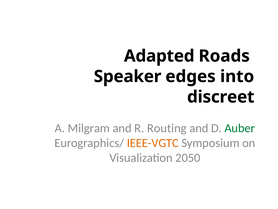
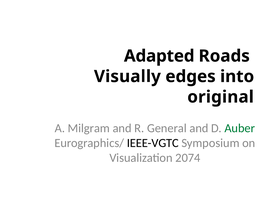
Speaker: Speaker -> Visually
discreet: discreet -> original
Routing: Routing -> General
IEEE-VGTC colour: orange -> black
2050: 2050 -> 2074
